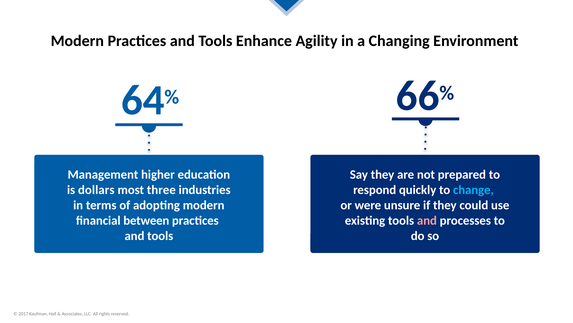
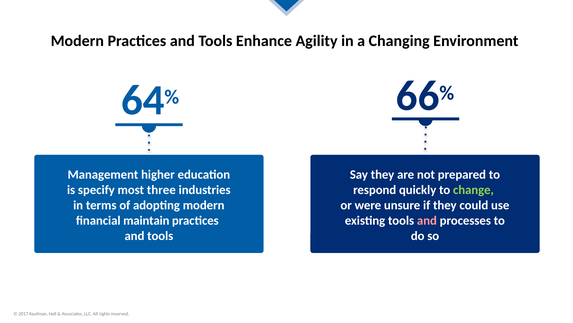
dollars: dollars -> specify
change colour: light blue -> light green
between: between -> maintain
